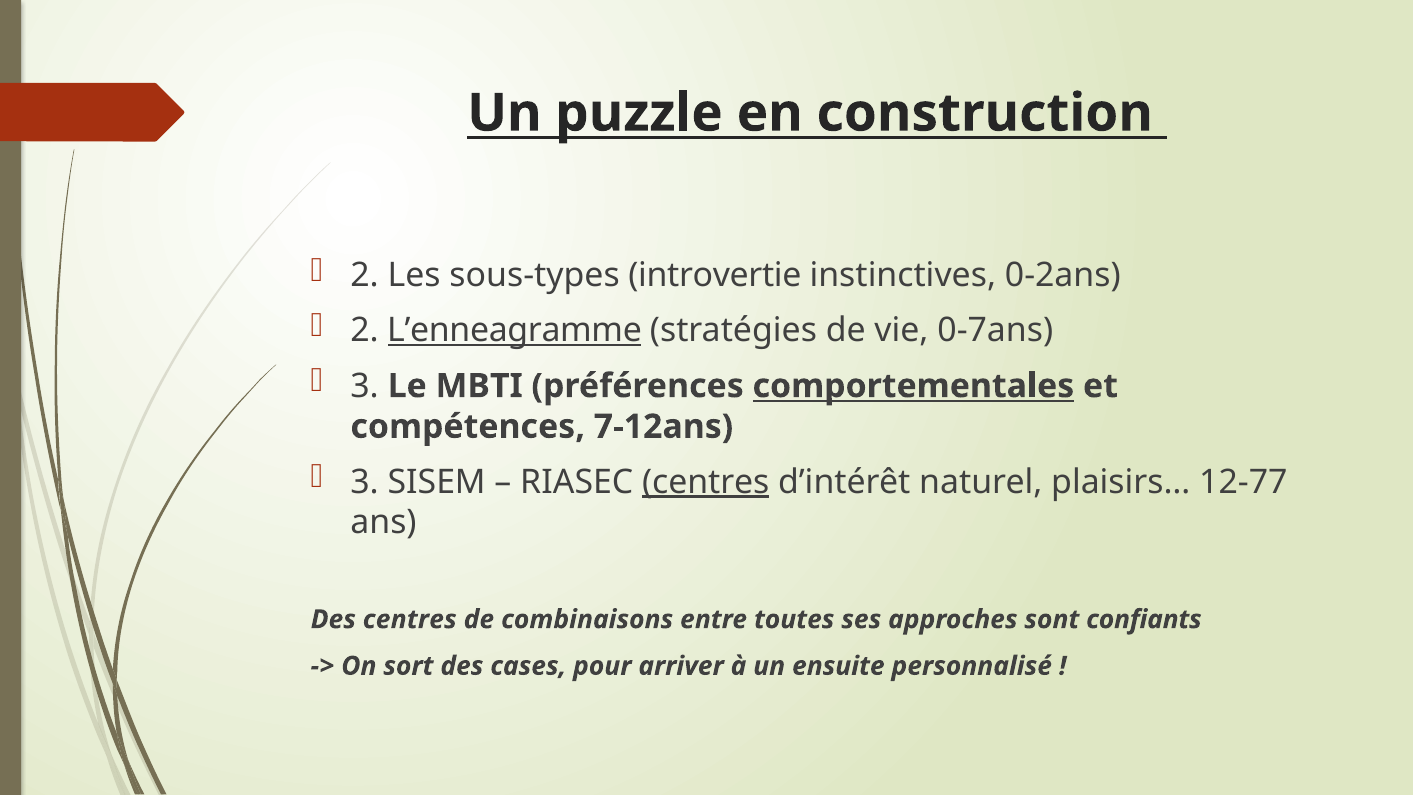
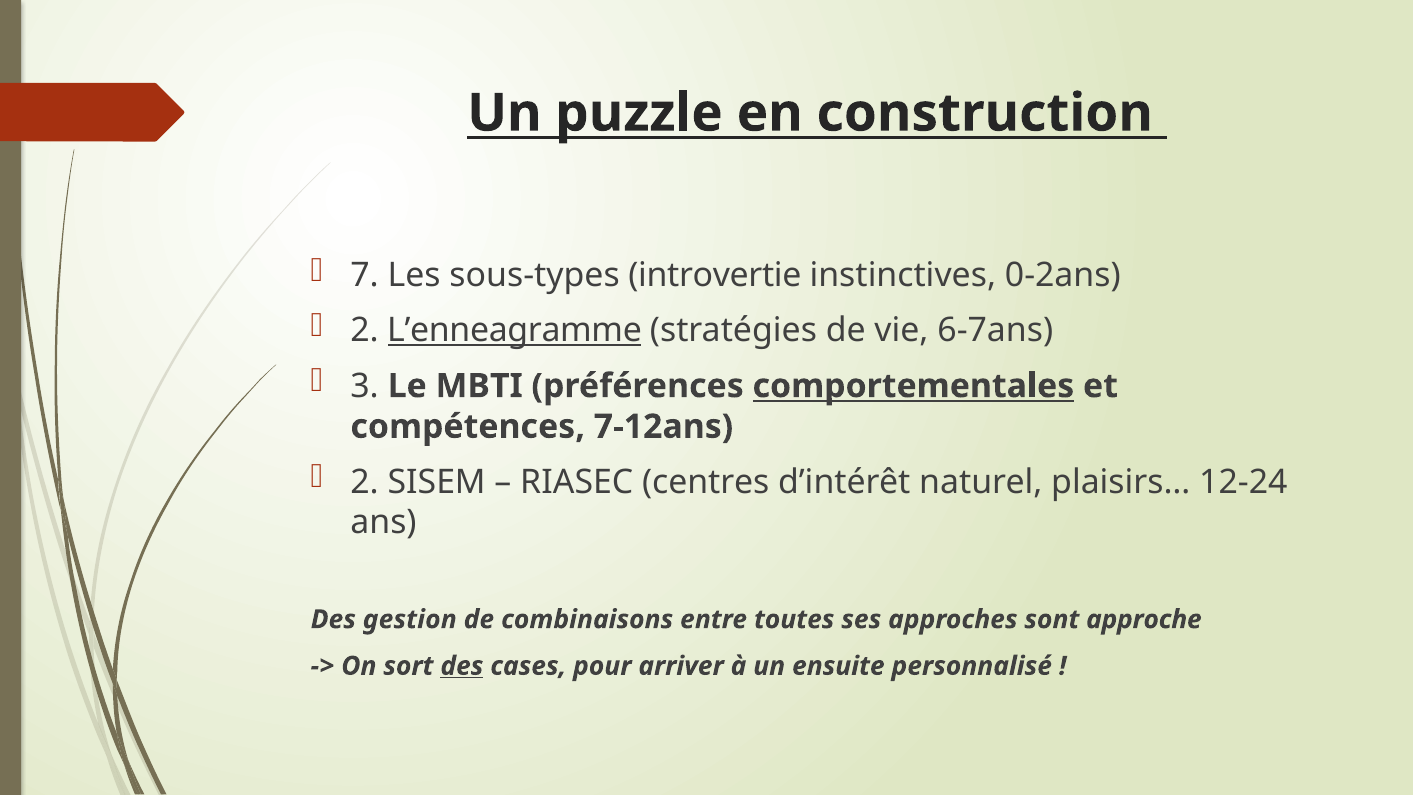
2 at (365, 275): 2 -> 7
0-7ans: 0-7ans -> 6-7ans
3 at (365, 482): 3 -> 2
centres at (706, 482) underline: present -> none
12-77: 12-77 -> 12-24
Des centres: centres -> gestion
confiants: confiants -> approche
des at (462, 666) underline: none -> present
